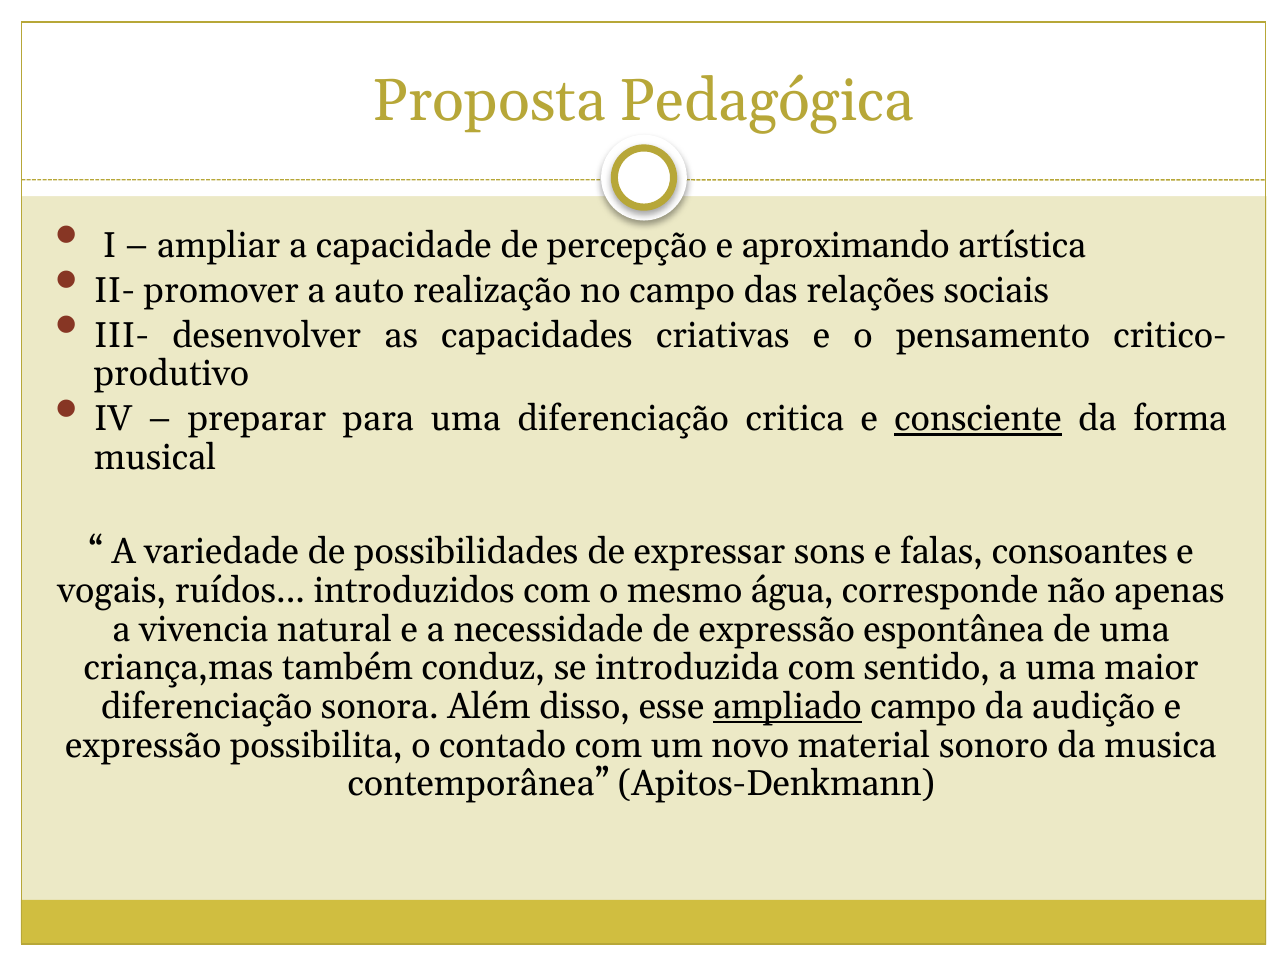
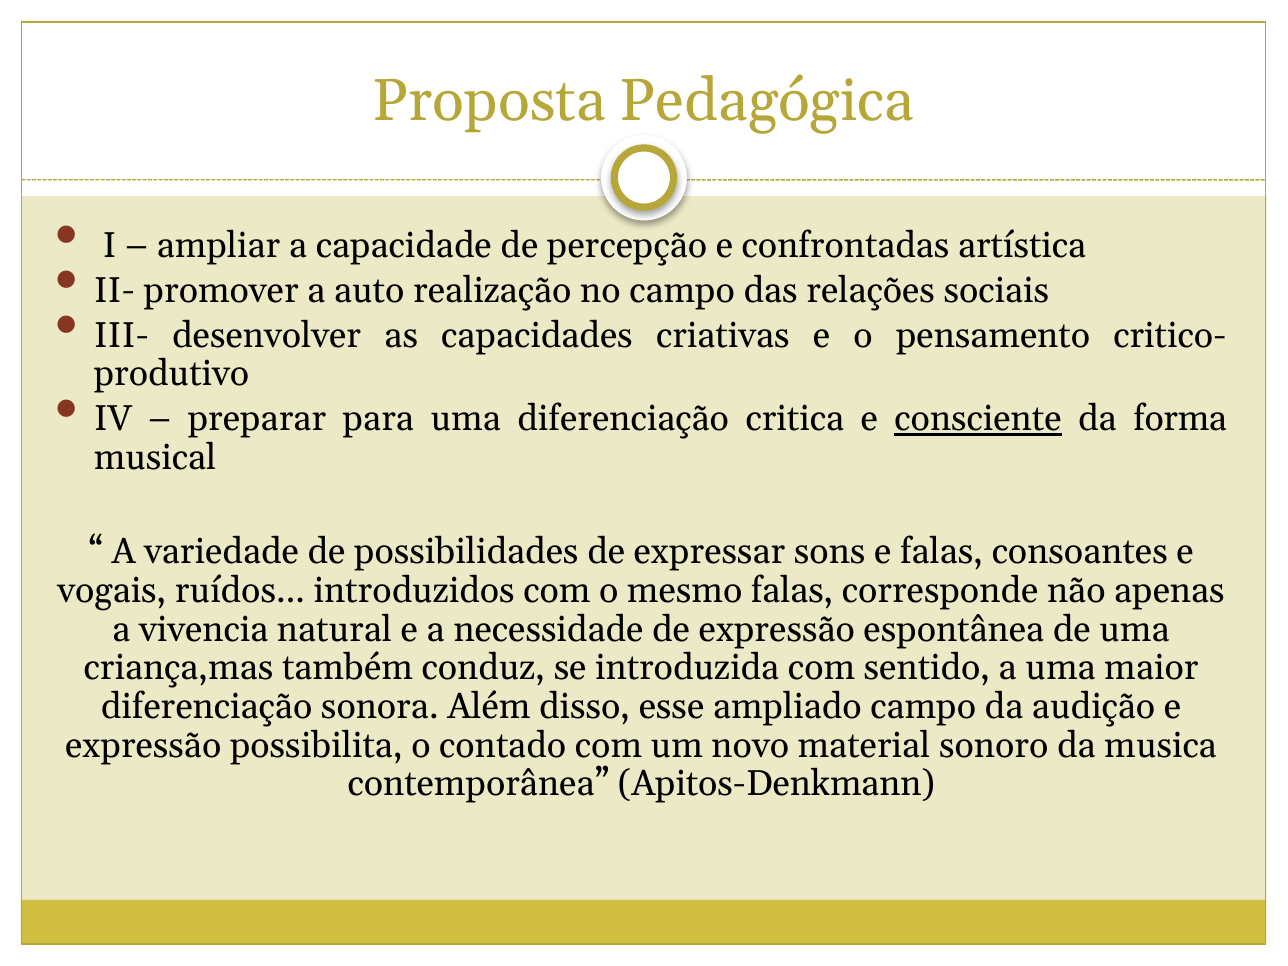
aproximando: aproximando -> confrontadas
mesmo água: água -> falas
ampliado underline: present -> none
